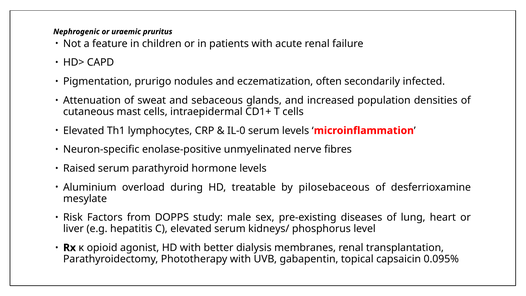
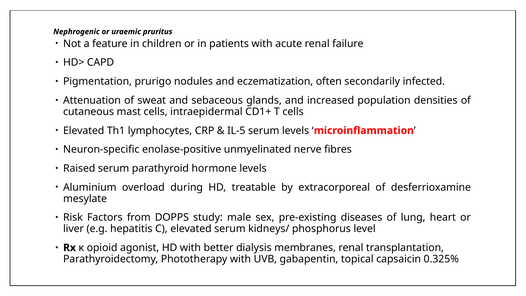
IL‐0: IL‐0 -> IL‐5
pilosebaceous: pilosebaceous -> extracorporeal
0.095%: 0.095% -> 0.325%
